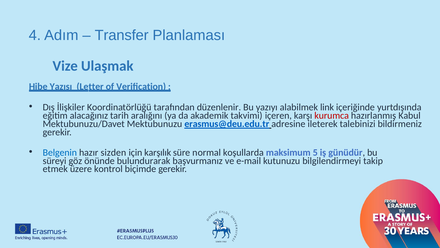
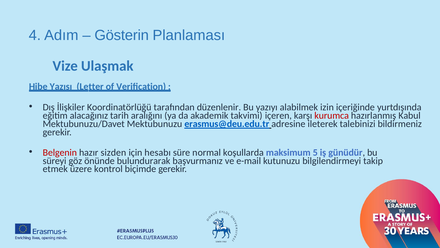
Transfer: Transfer -> Gösterin
link: link -> izin
Belgenin colour: blue -> red
karşılık: karşılık -> hesabı
